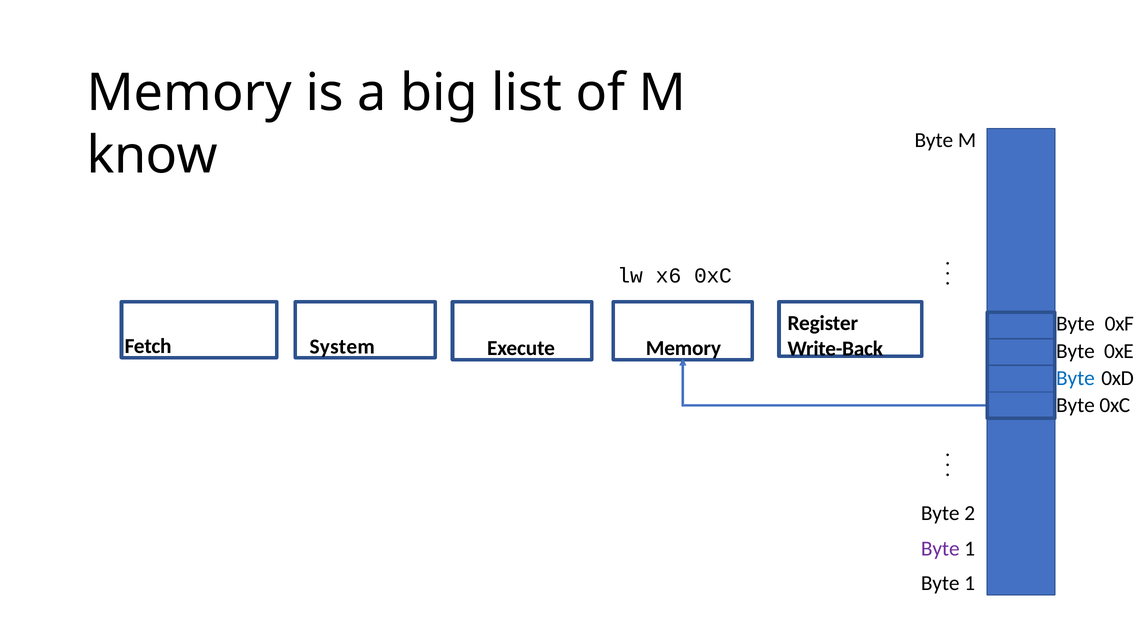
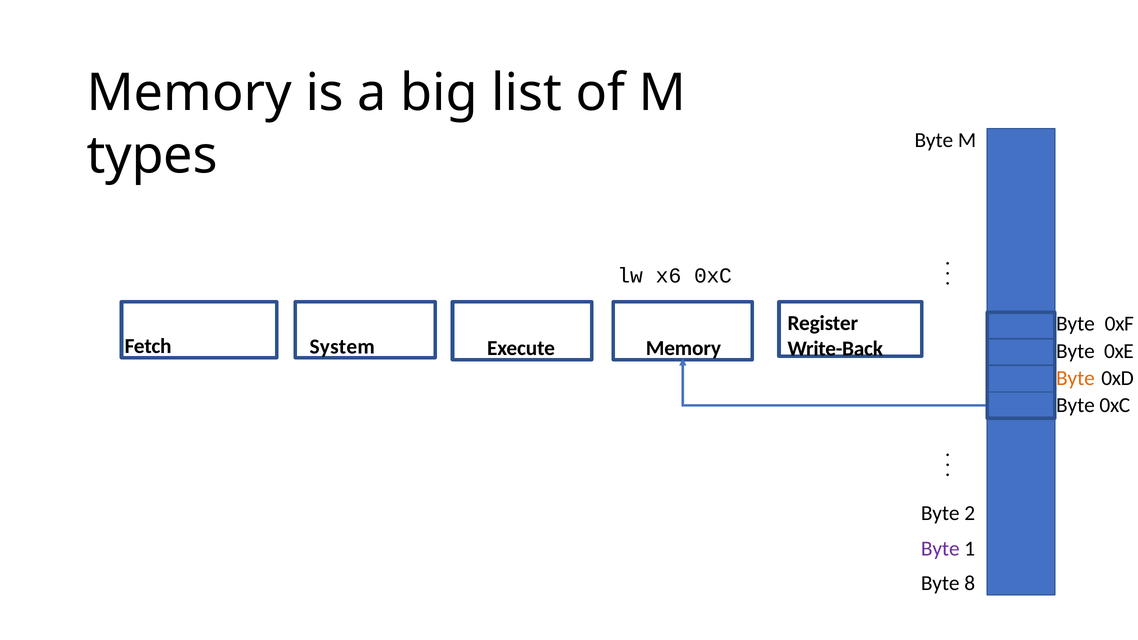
know: know -> types
Byte at (1075, 378) colour: blue -> orange
1 at (970, 583): 1 -> 8
